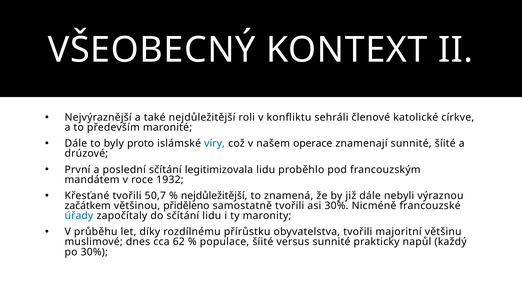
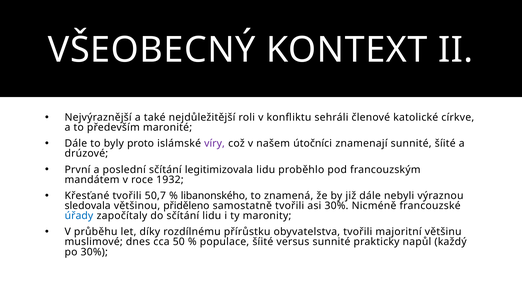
víry colour: blue -> purple
operace: operace -> útočníci
nejdůležitější at (214, 196): nejdůležitější -> libanonského
začátkem: začátkem -> sledovala
62: 62 -> 50
